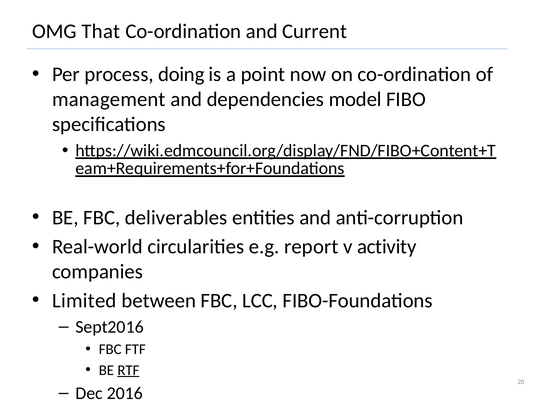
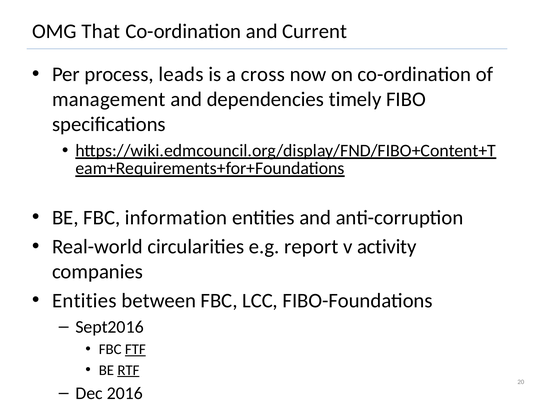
doing: doing -> leads
point: point -> cross
model: model -> timely
deliverables: deliverables -> information
Limited at (84, 301): Limited -> Entities
FTF underline: none -> present
